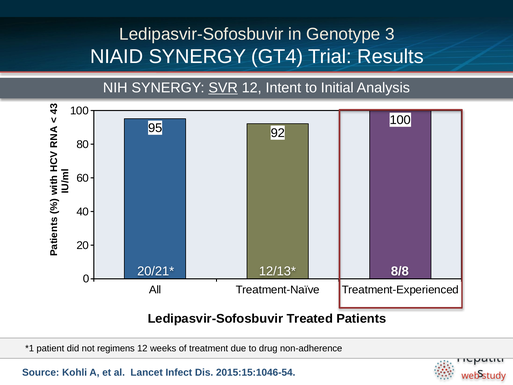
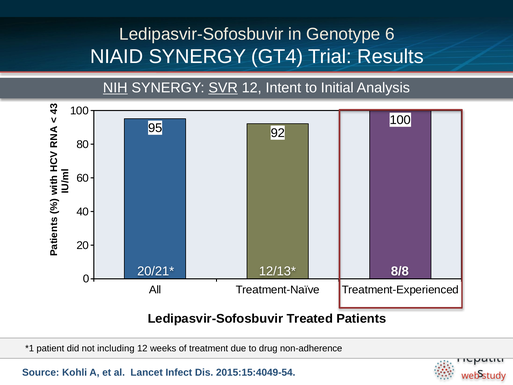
Genotype 3: 3 -> 6
NIH underline: none -> present
regimens: regimens -> including
2015:15:1046-54: 2015:15:1046-54 -> 2015:15:4049-54
